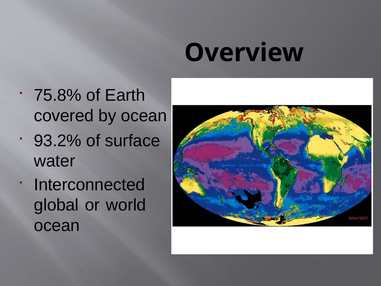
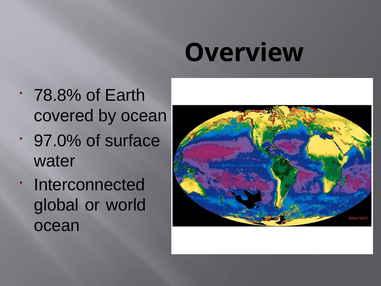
75.8%: 75.8% -> 78.8%
93.2%: 93.2% -> 97.0%
